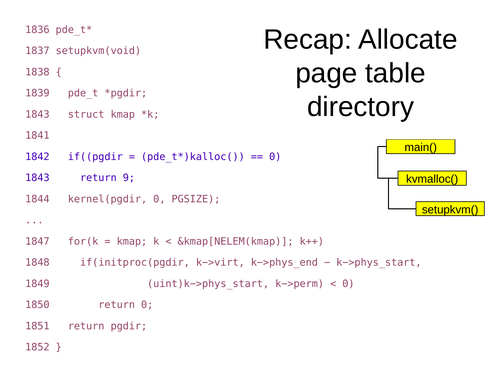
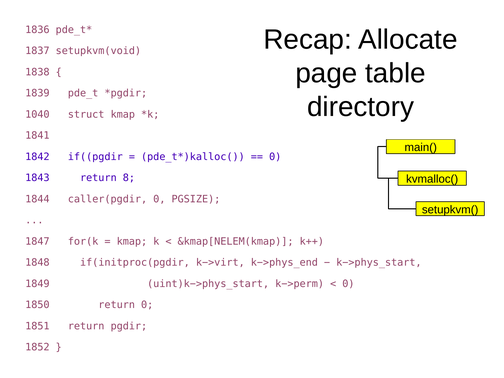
1843 at (37, 114): 1843 -> 1040
9: 9 -> 8
kernel(pgdir: kernel(pgdir -> caller(pgdir
